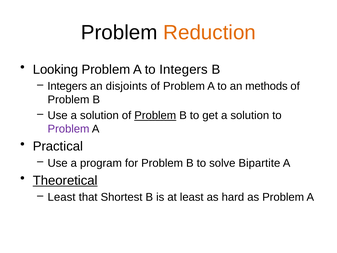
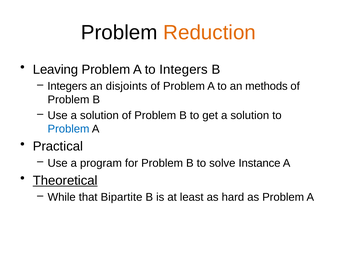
Looking: Looking -> Leaving
Problem at (155, 115) underline: present -> none
Problem at (69, 129) colour: purple -> blue
Bipartite: Bipartite -> Instance
Least at (62, 197): Least -> While
Shortest: Shortest -> Bipartite
